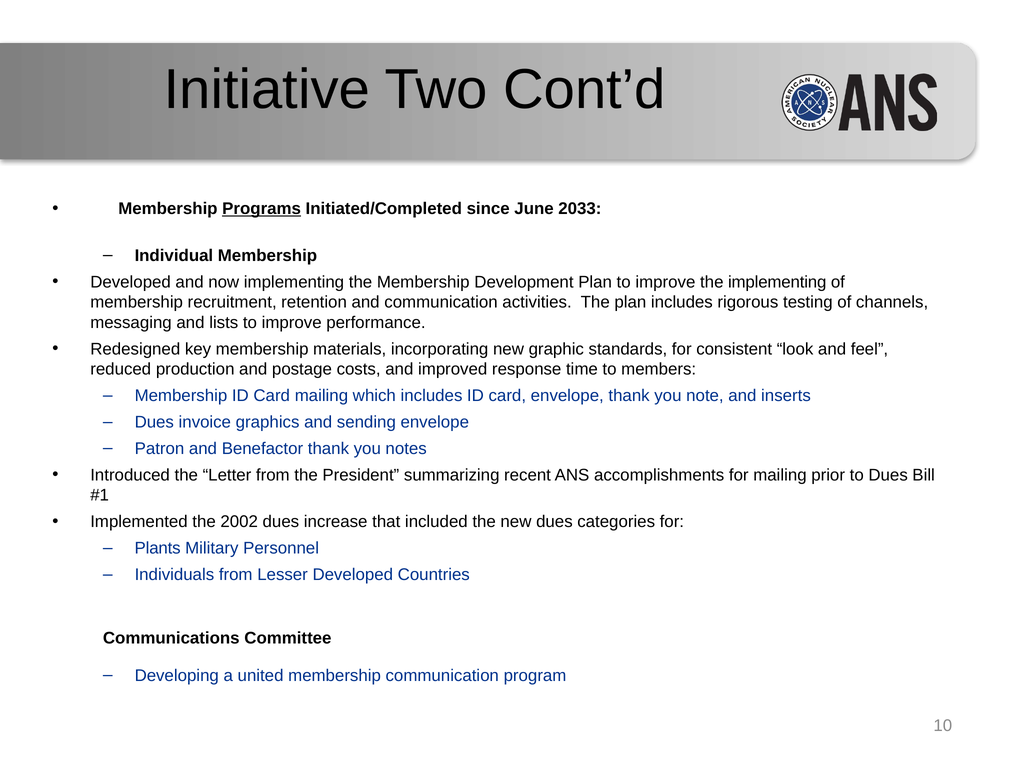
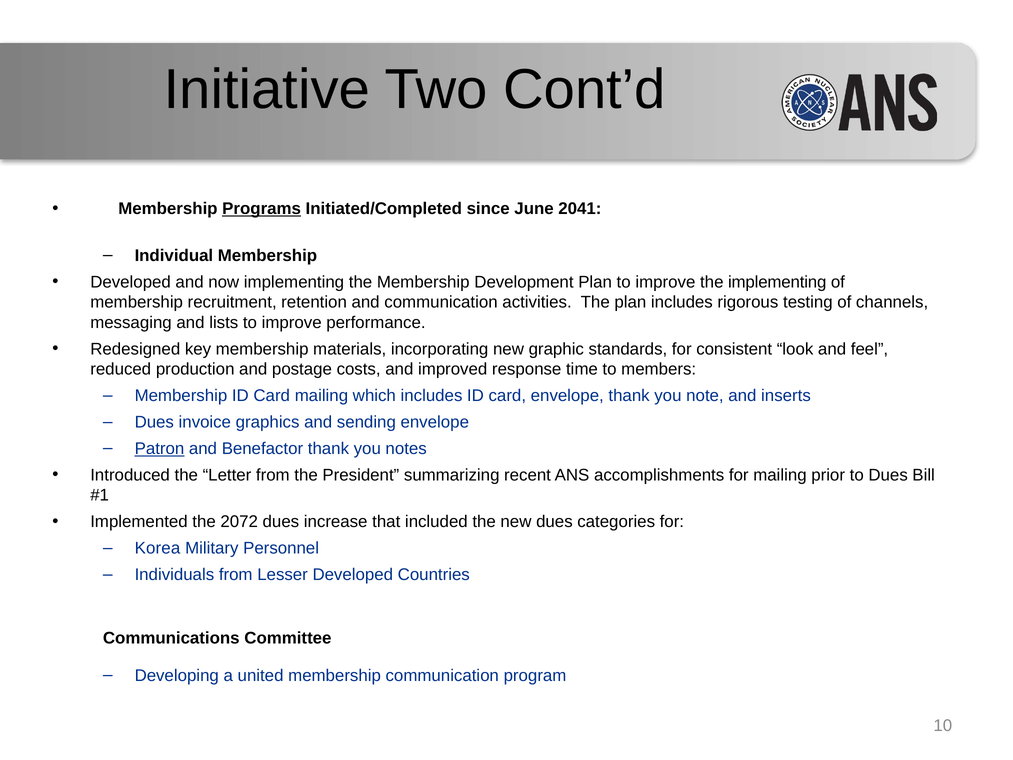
2033: 2033 -> 2041
Patron underline: none -> present
2002: 2002 -> 2072
Plants: Plants -> Korea
